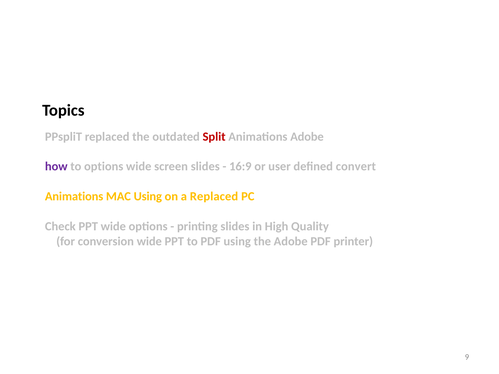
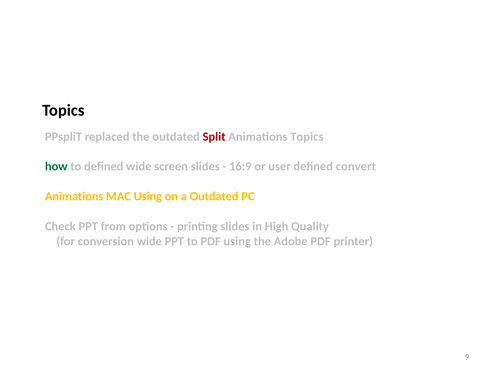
Animations Adobe: Adobe -> Topics
how colour: purple -> green
to options: options -> defined
a Replaced: Replaced -> Outdated
PPT wide: wide -> from
